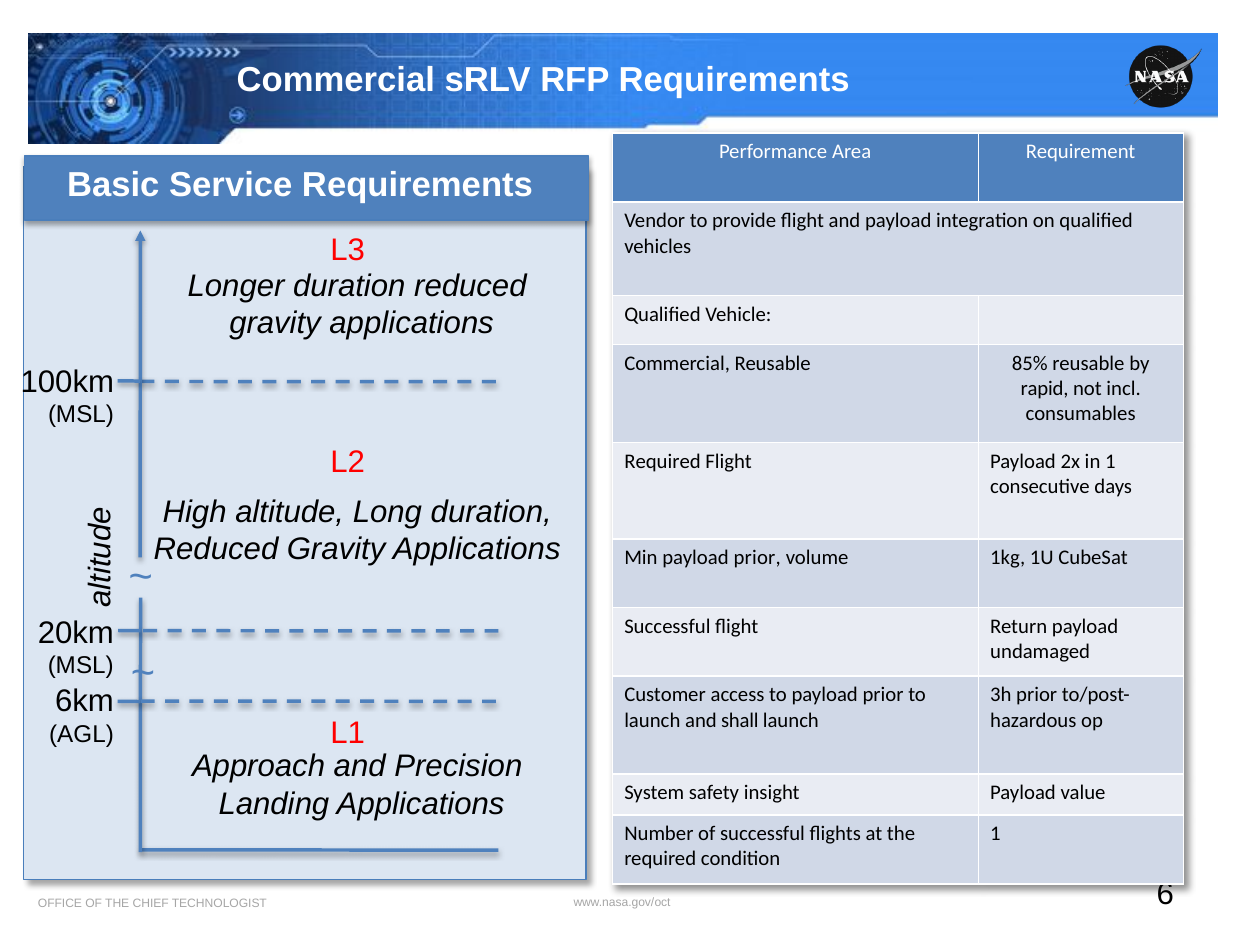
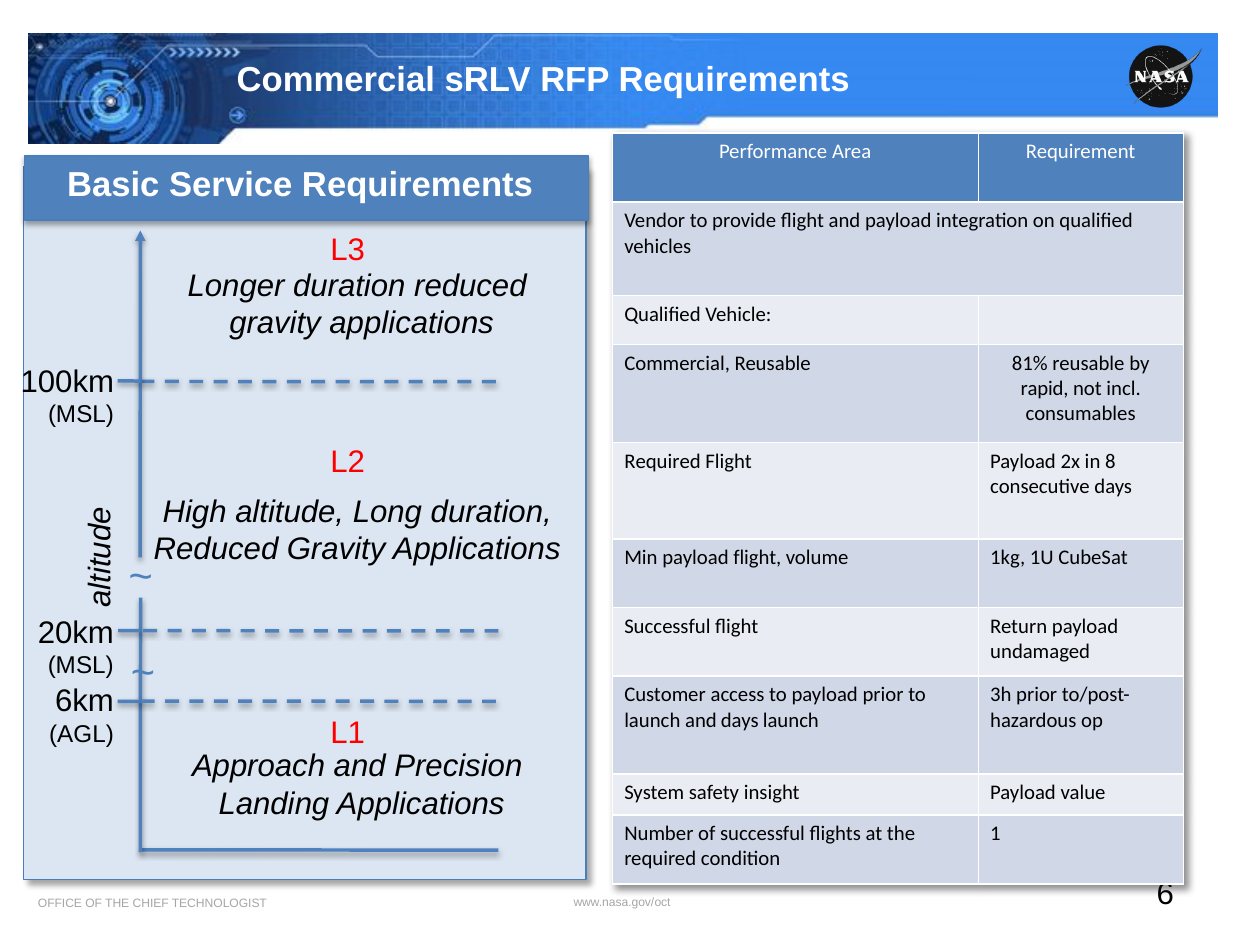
85%: 85% -> 81%
in 1: 1 -> 8
Min payload prior: prior -> flight
and shall: shall -> days
